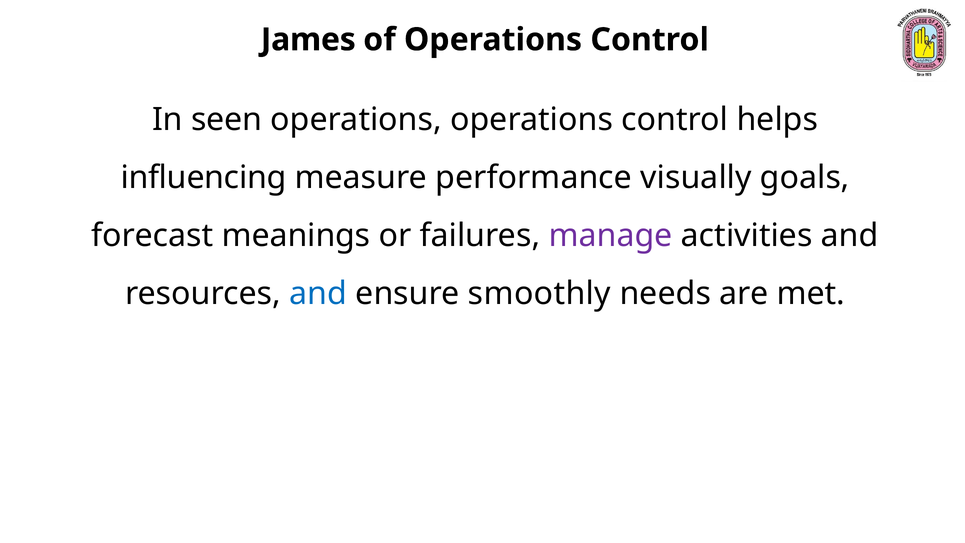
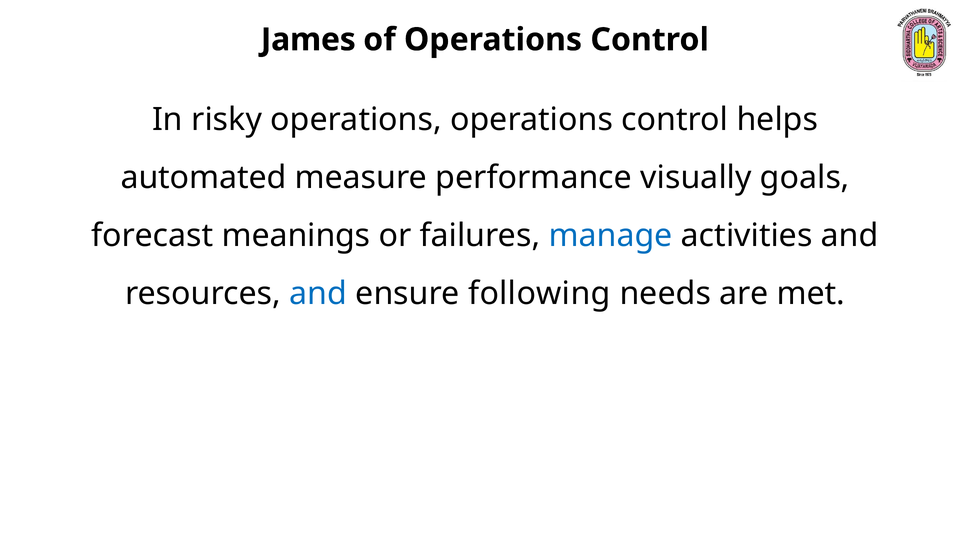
seen: seen -> risky
influencing: influencing -> automated
manage colour: purple -> blue
smoothly: smoothly -> following
